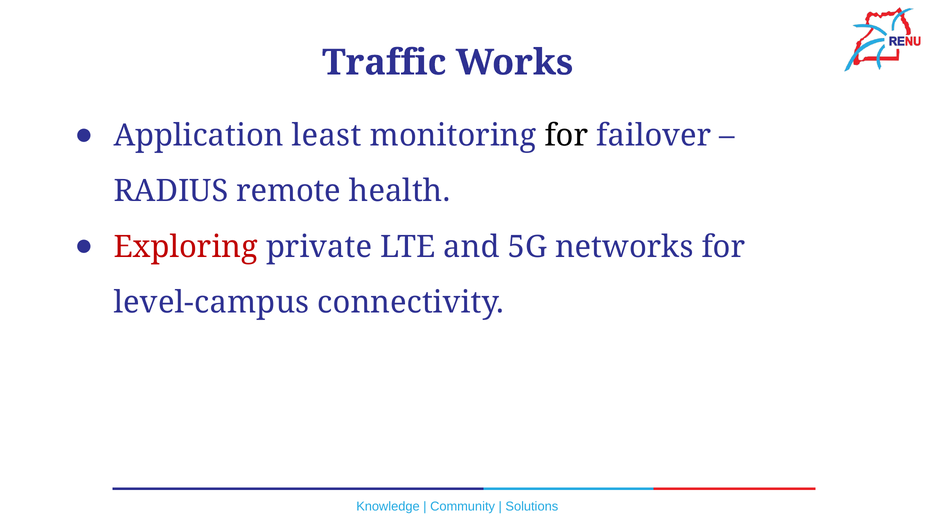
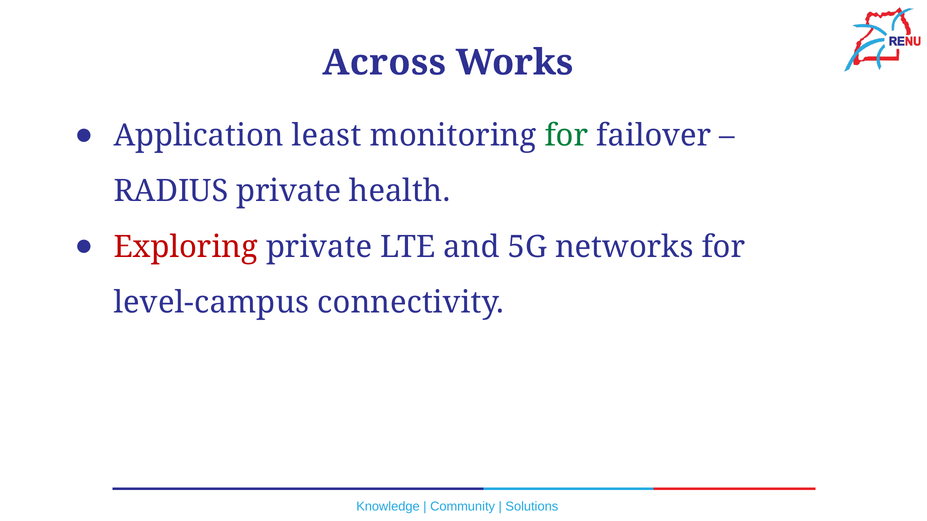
Traffic: Traffic -> Across
for at (566, 136) colour: black -> green
RADIUS remote: remote -> private
